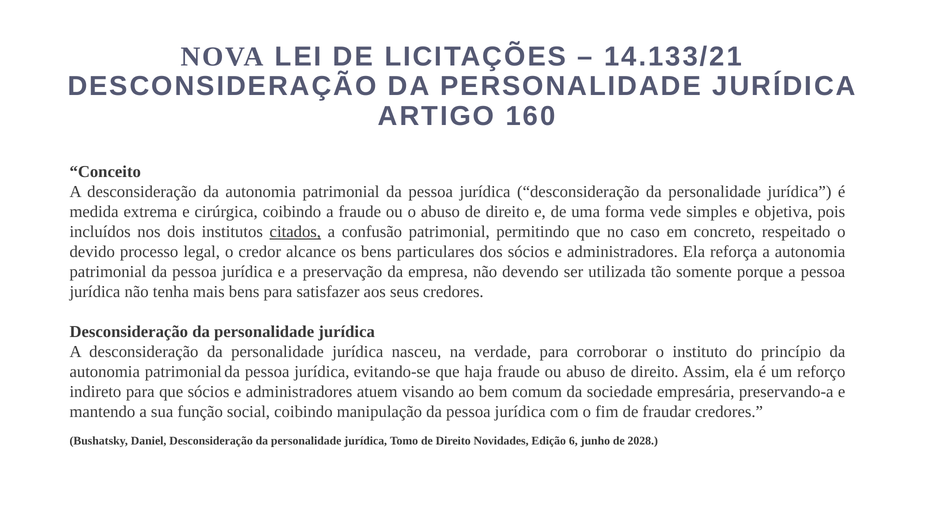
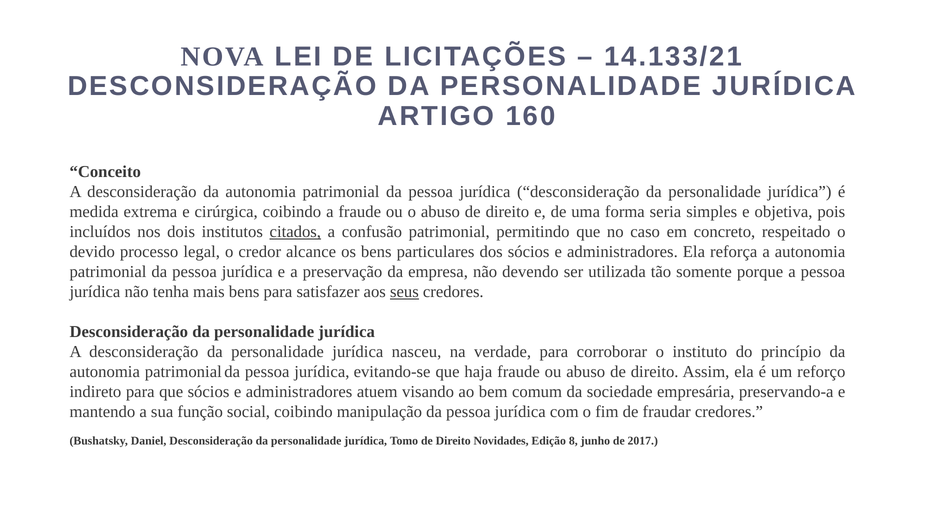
vede: vede -> seria
seus underline: none -> present
6: 6 -> 8
2028: 2028 -> 2017
